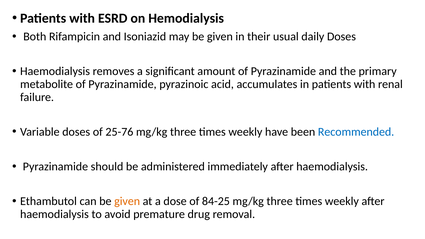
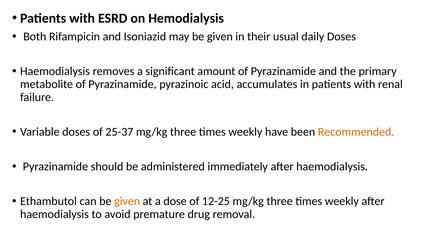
25-76: 25-76 -> 25-37
Recommended colour: blue -> orange
84-25: 84-25 -> 12-25
